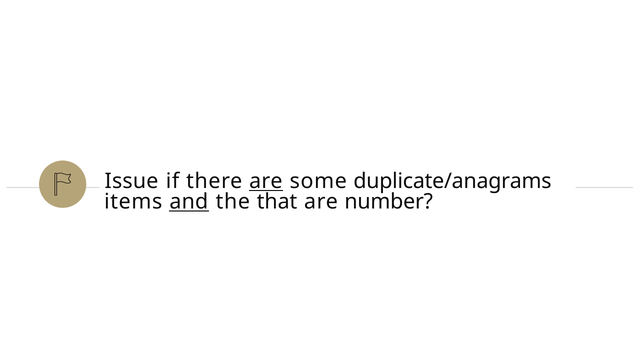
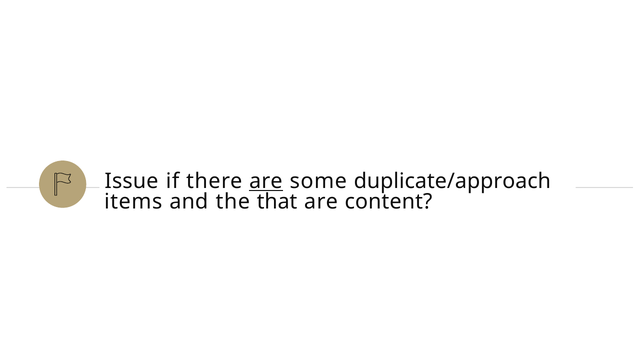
duplicate/anagrams: duplicate/anagrams -> duplicate/approach
and underline: present -> none
number: number -> content
